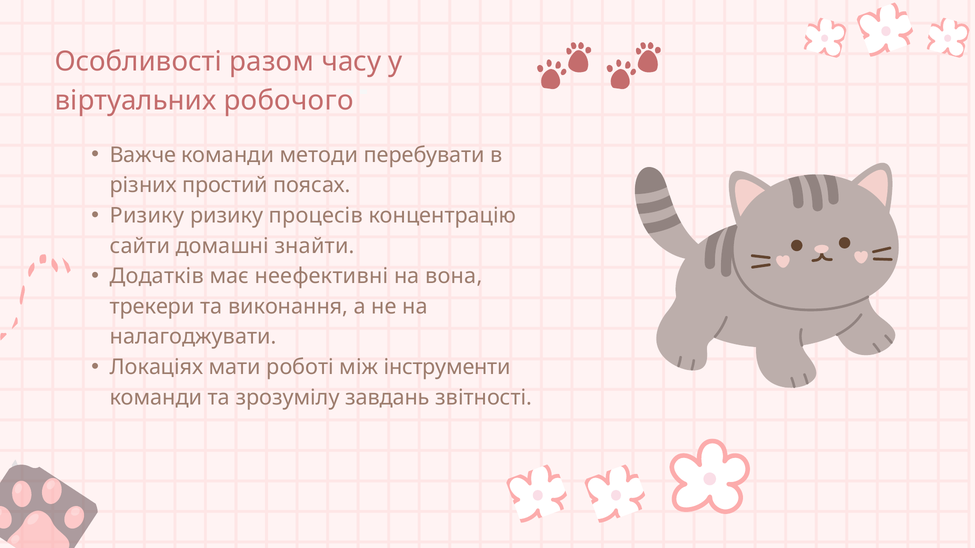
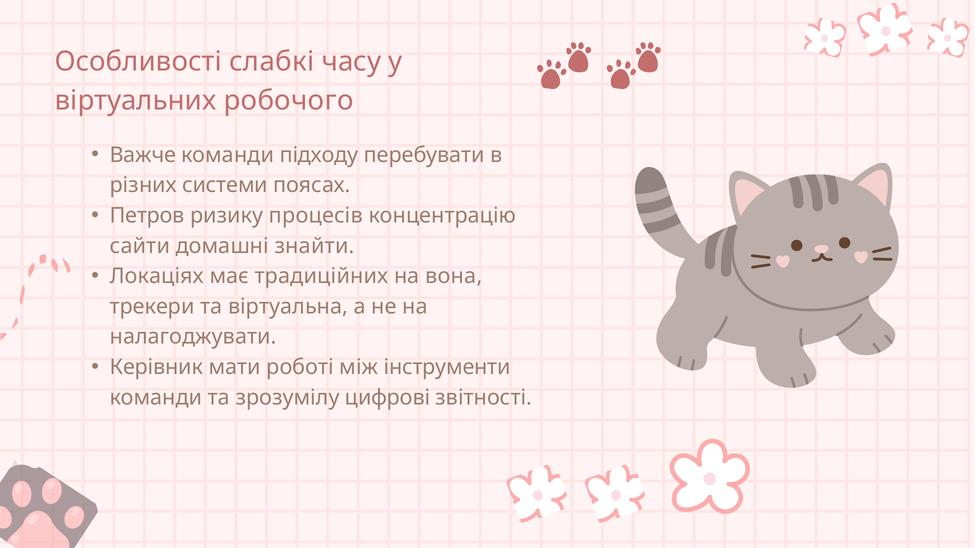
разом: разом -> слабкі
методи: методи -> підходу
простий: простий -> системи
Ризику at (147, 216): Ризику -> Петров
Додатків: Додатків -> Локаціях
неефективні: неефективні -> традиційних
виконання: виконання -> віртуальна
Локаціях: Локаціях -> Керівник
завдань: завдань -> цифрові
